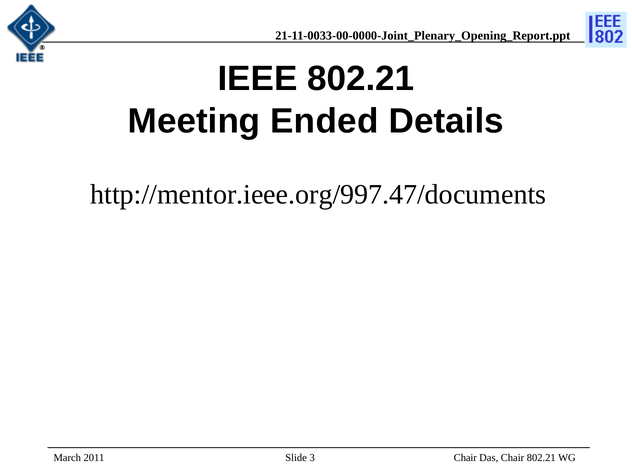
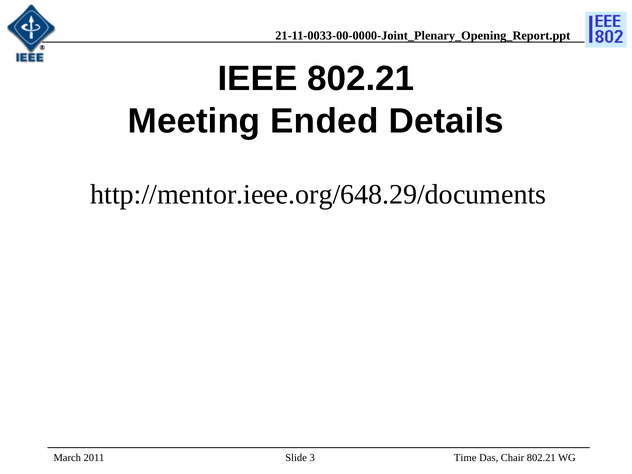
http://mentor.ieee.org/997.47/documents: http://mentor.ieee.org/997.47/documents -> http://mentor.ieee.org/648.29/documents
3 Chair: Chair -> Time
